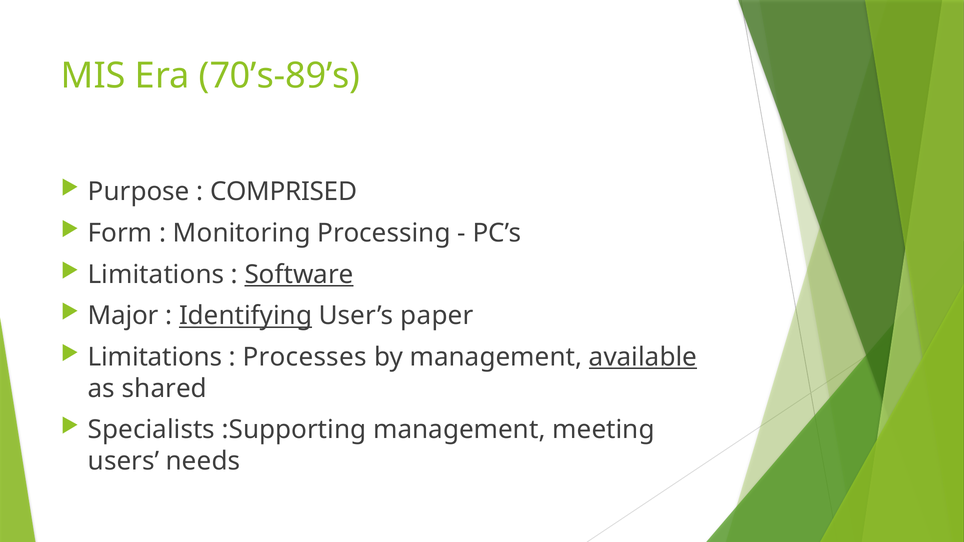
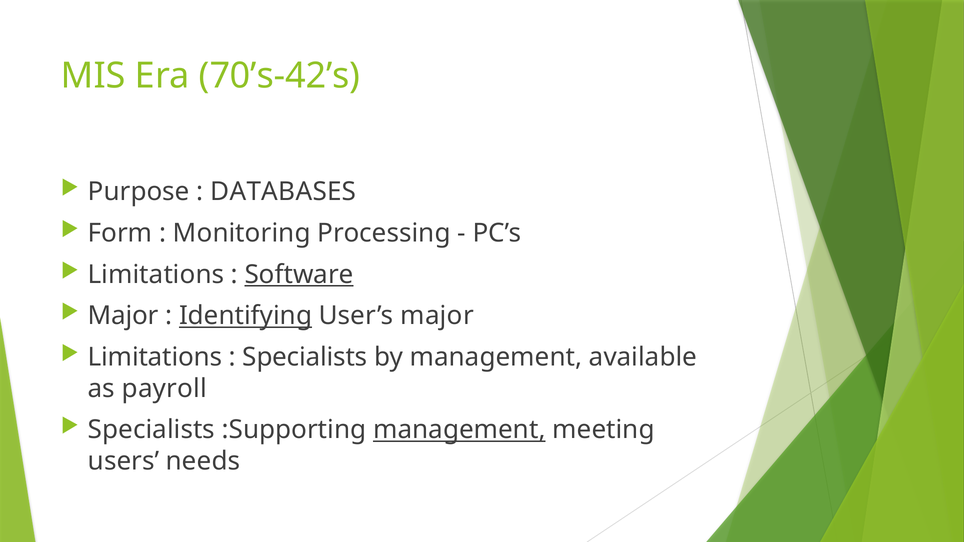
70’s-89’s: 70’s-89’s -> 70’s-42’s
COMPRISED: COMPRISED -> DATABASES
User’s paper: paper -> major
Processes at (305, 357): Processes -> Specialists
available underline: present -> none
shared: shared -> payroll
management at (459, 430) underline: none -> present
